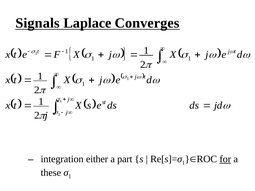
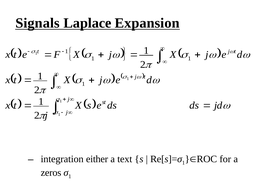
Converges: Converges -> Expansion
part: part -> text
for underline: present -> none
these: these -> zeros
